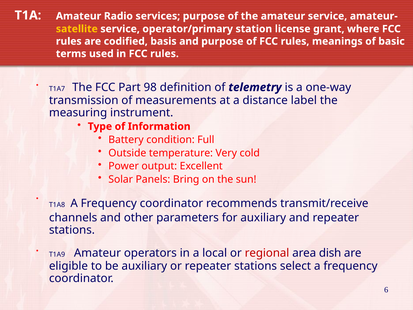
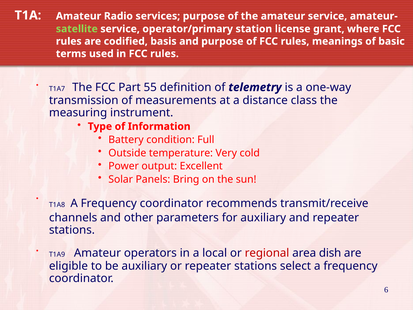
satellite colour: yellow -> light green
98: 98 -> 55
label: label -> class
